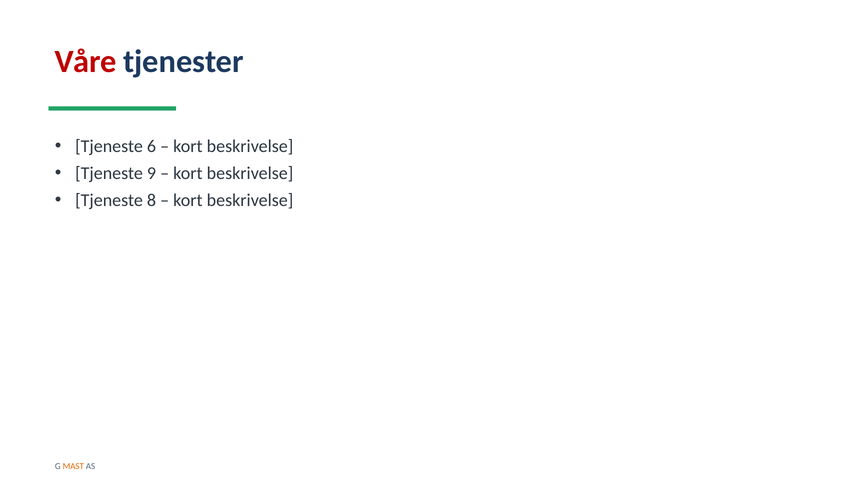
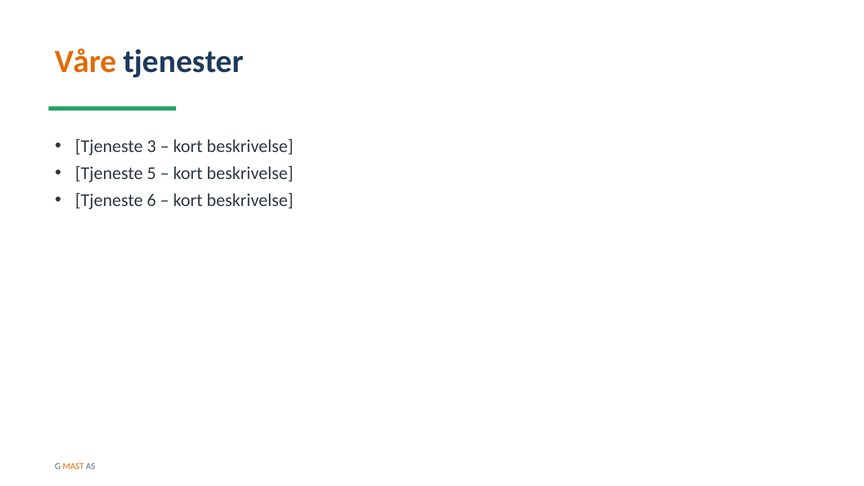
Våre colour: red -> orange
6: 6 -> 3
9: 9 -> 5
8: 8 -> 6
